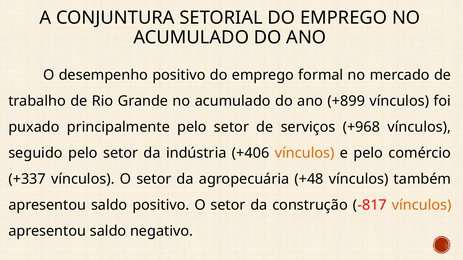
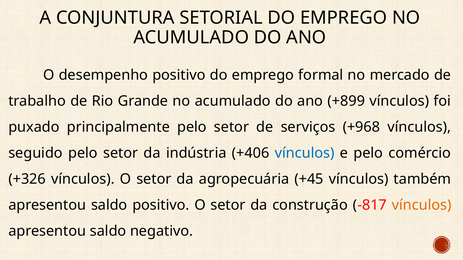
vínculos at (305, 153) colour: orange -> blue
+337: +337 -> +326
+48: +48 -> +45
